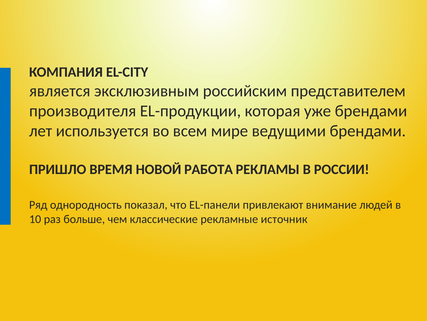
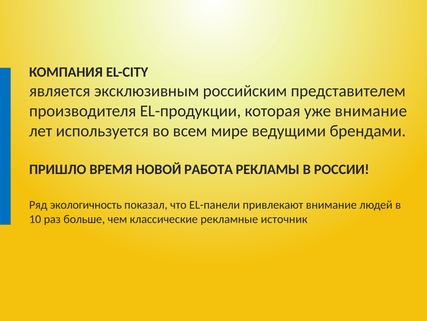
уже брендами: брендами -> внимание
однородность: однородность -> экологичность
